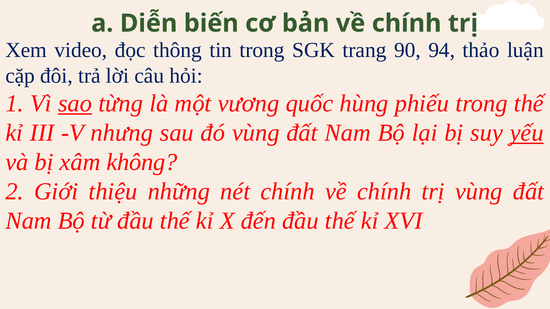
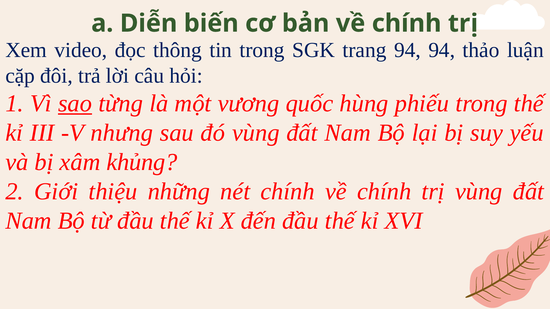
trang 90: 90 -> 94
yếu underline: present -> none
không: không -> khủng
